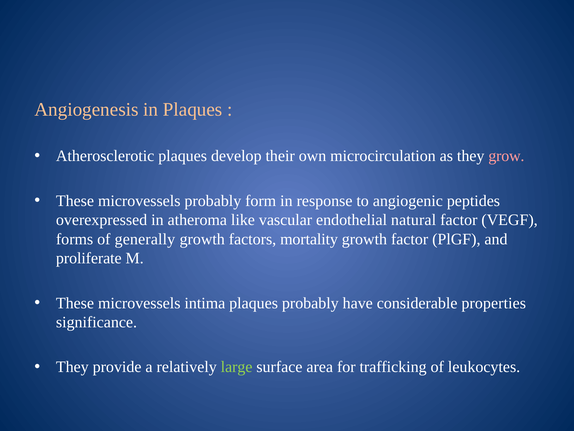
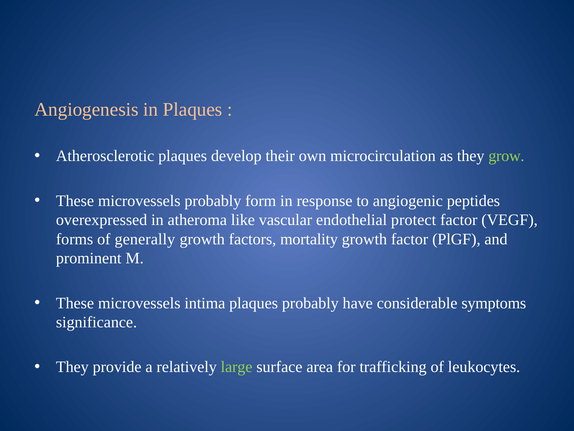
grow colour: pink -> light green
natural: natural -> protect
proliferate: proliferate -> prominent
properties: properties -> symptoms
